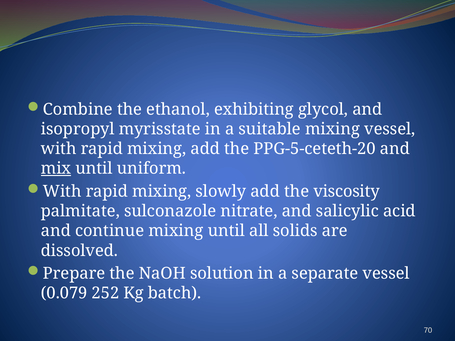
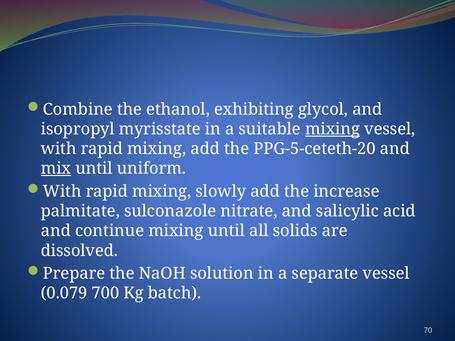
mixing at (332, 129) underline: none -> present
viscosity: viscosity -> increase
252: 252 -> 700
